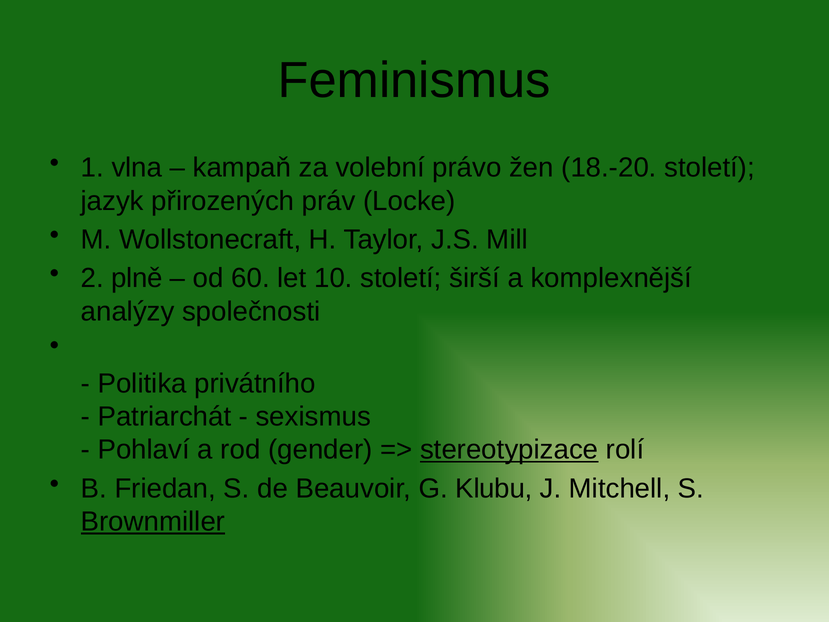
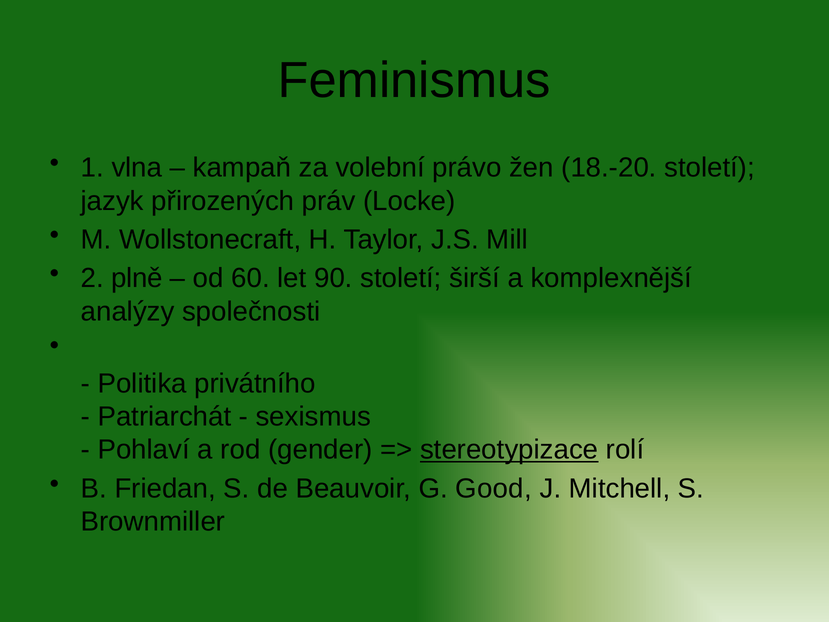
10: 10 -> 90
Klubu: Klubu -> Good
Brownmiller underline: present -> none
